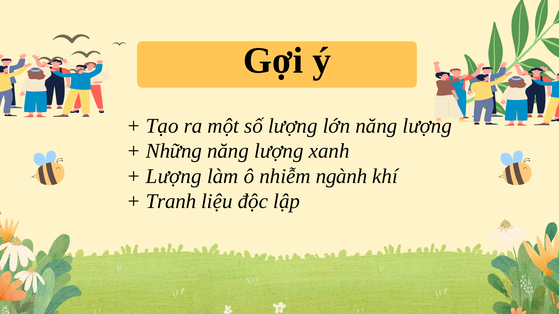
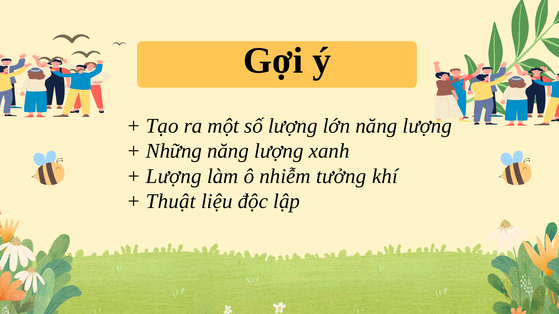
ngành: ngành -> tưởng
Tranh: Tranh -> Thuật
